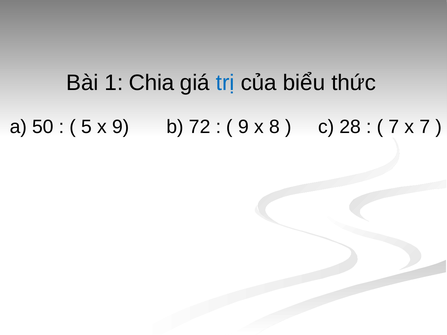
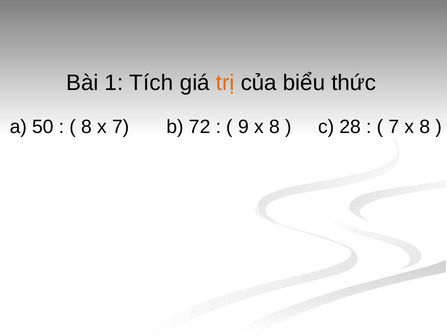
Chia: Chia -> Tích
trị colour: blue -> orange
5 at (87, 127): 5 -> 8
x 9: 9 -> 7
7 x 7: 7 -> 8
